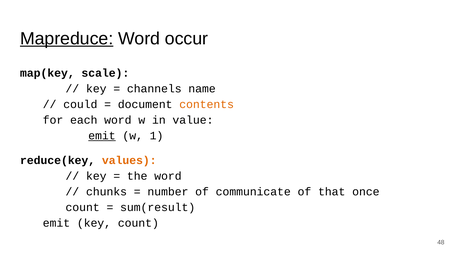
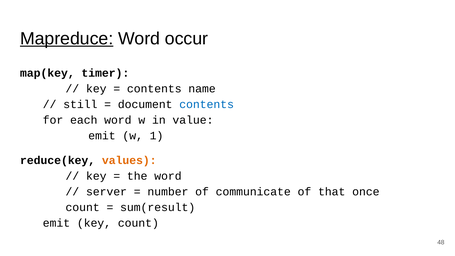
scale: scale -> timer
channels at (154, 89): channels -> contents
could: could -> still
contents at (207, 104) colour: orange -> blue
emit at (102, 136) underline: present -> none
chunks: chunks -> server
